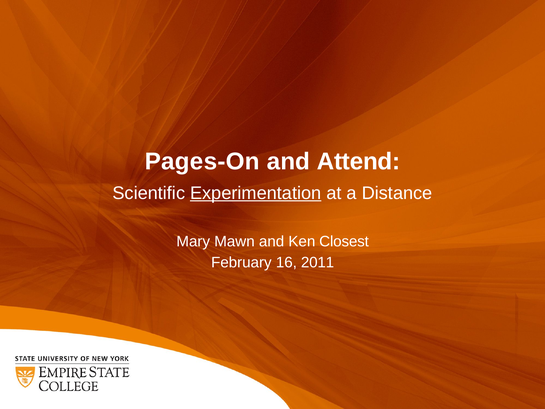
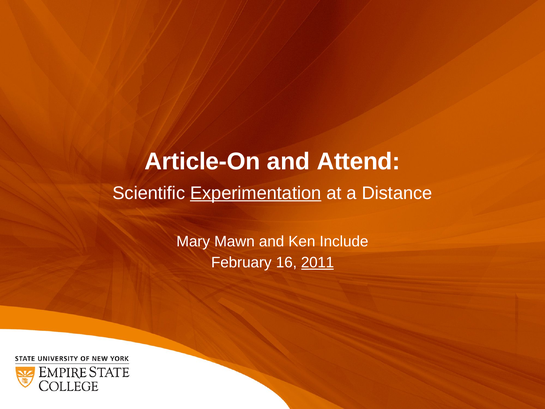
Pages-On: Pages-On -> Article-On
Closest: Closest -> Include
2011 underline: none -> present
